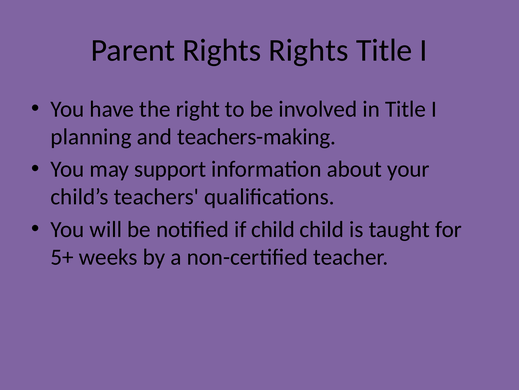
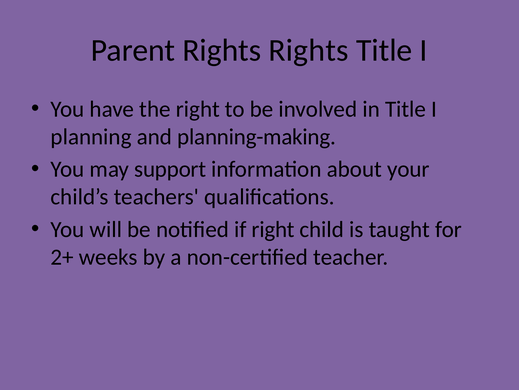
teachers-making: teachers-making -> planning-making
if child: child -> right
5+: 5+ -> 2+
